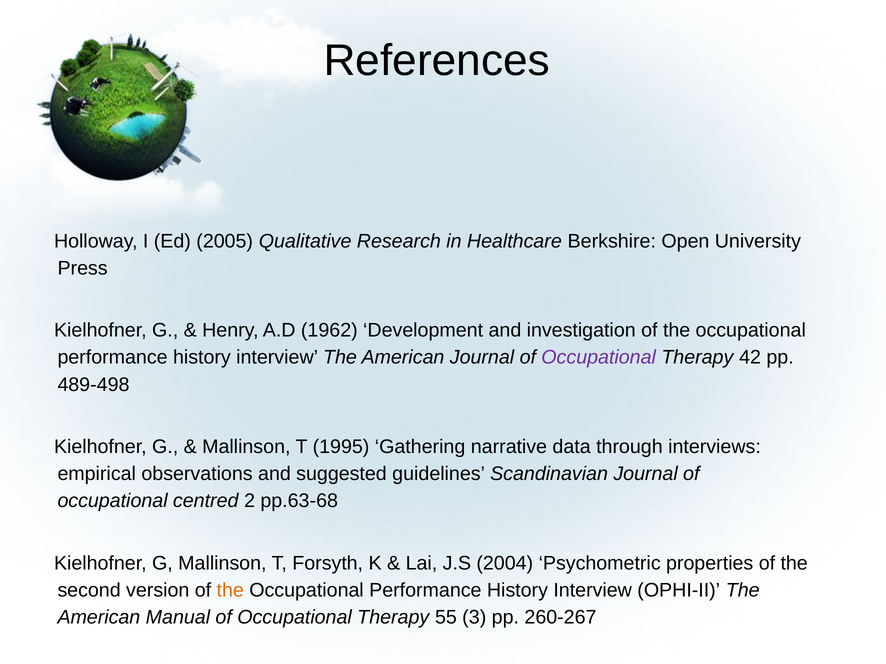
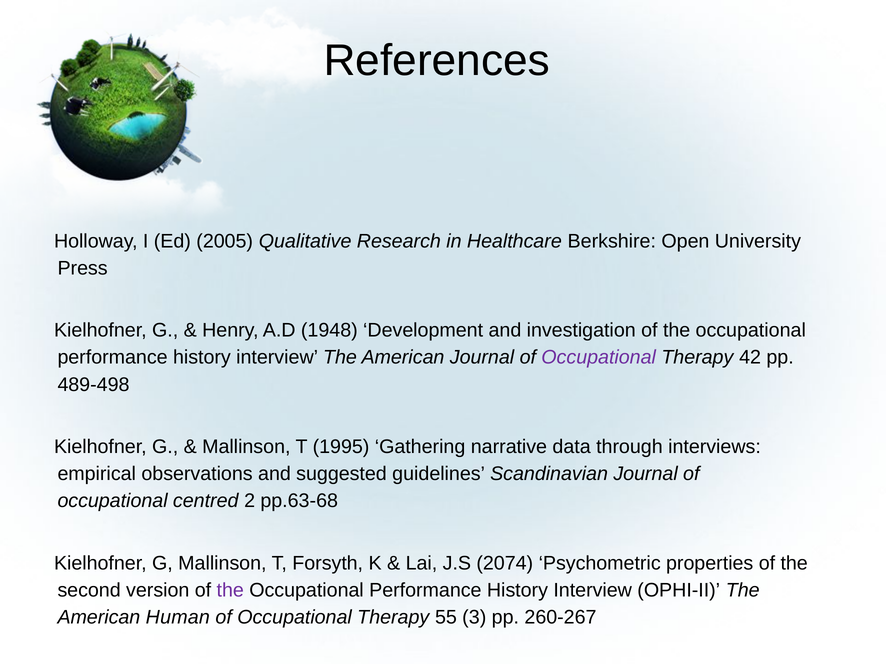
1962: 1962 -> 1948
2004: 2004 -> 2074
the at (230, 591) colour: orange -> purple
Manual: Manual -> Human
